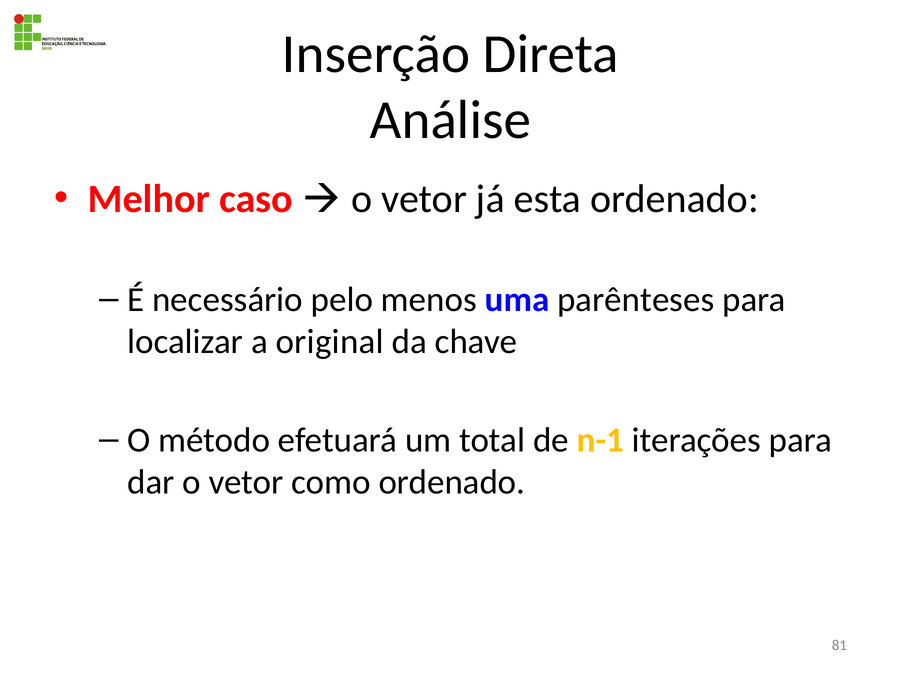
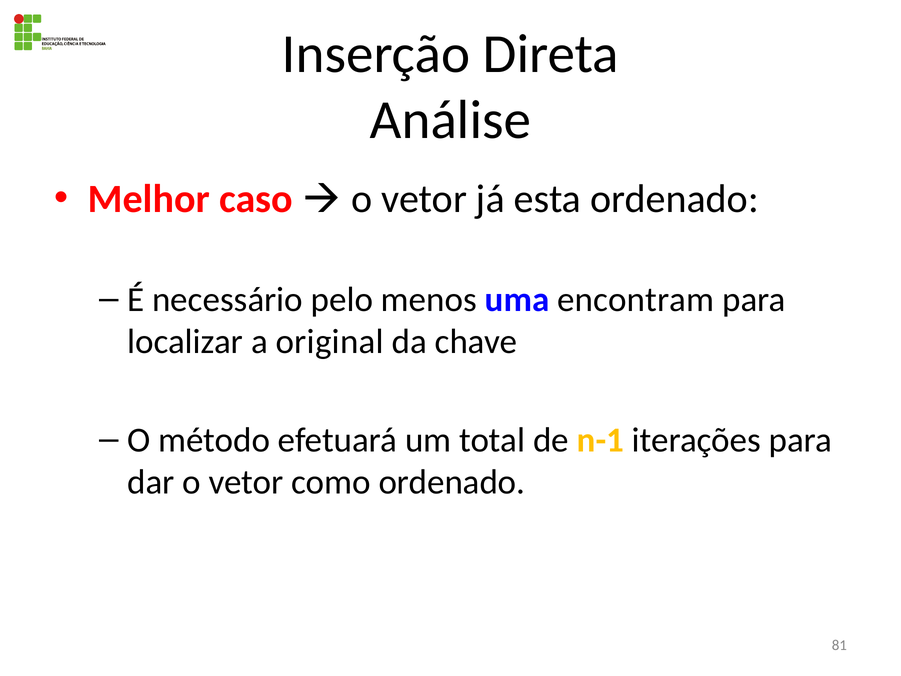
parênteses: parênteses -> encontram
